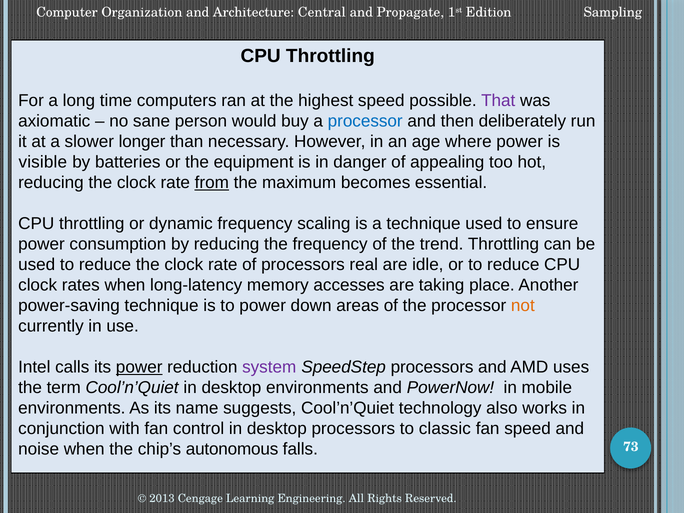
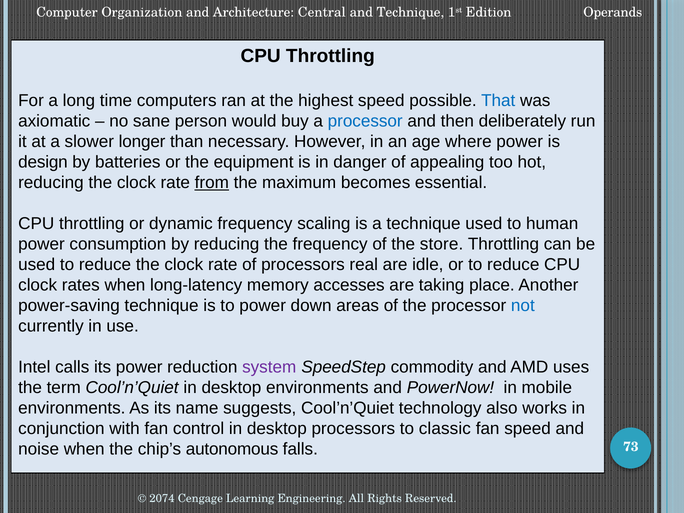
and Propagate: Propagate -> Technique
Sampling: Sampling -> Operands
That colour: purple -> blue
visible: visible -> design
ensure: ensure -> human
trend: trend -> store
not colour: orange -> blue
power at (139, 367) underline: present -> none
SpeedStep processors: processors -> commodity
2013: 2013 -> 2074
